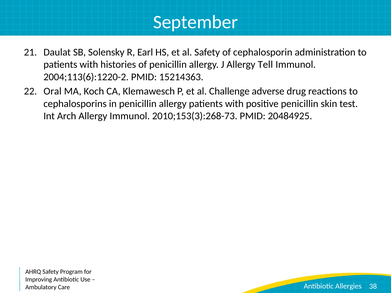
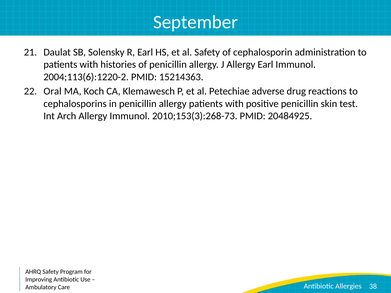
Allergy Tell: Tell -> Earl
Challenge: Challenge -> Petechiae
